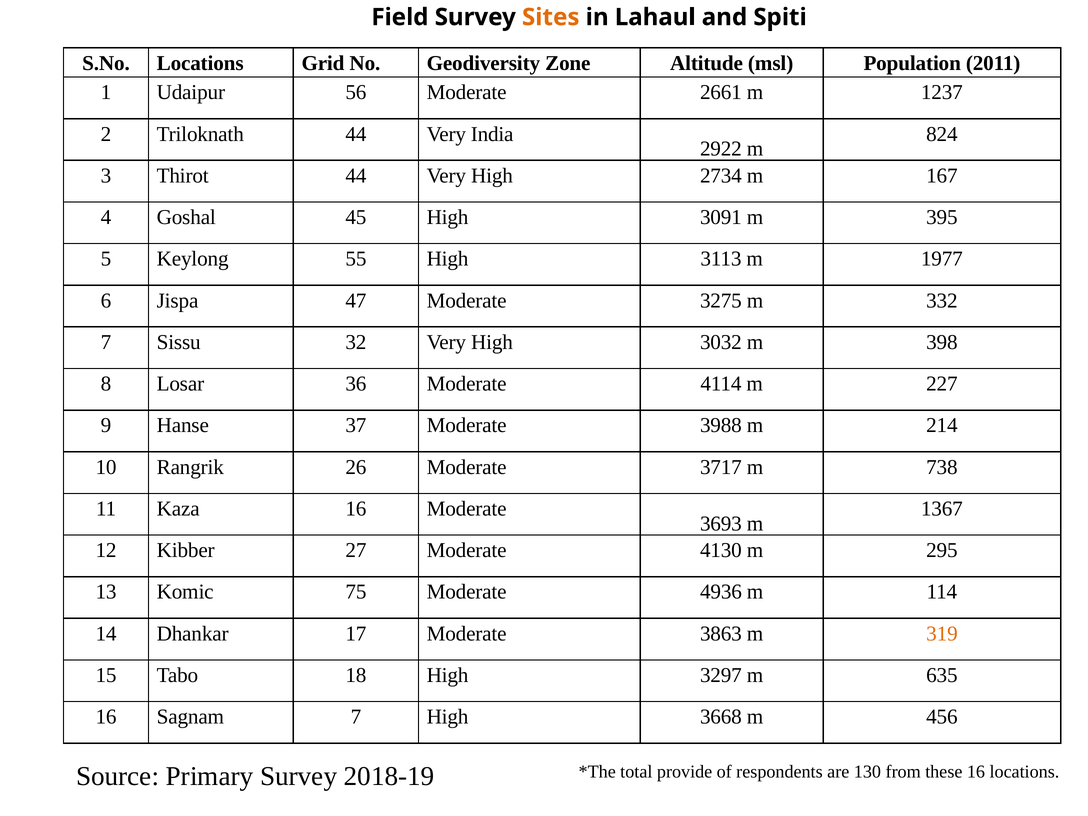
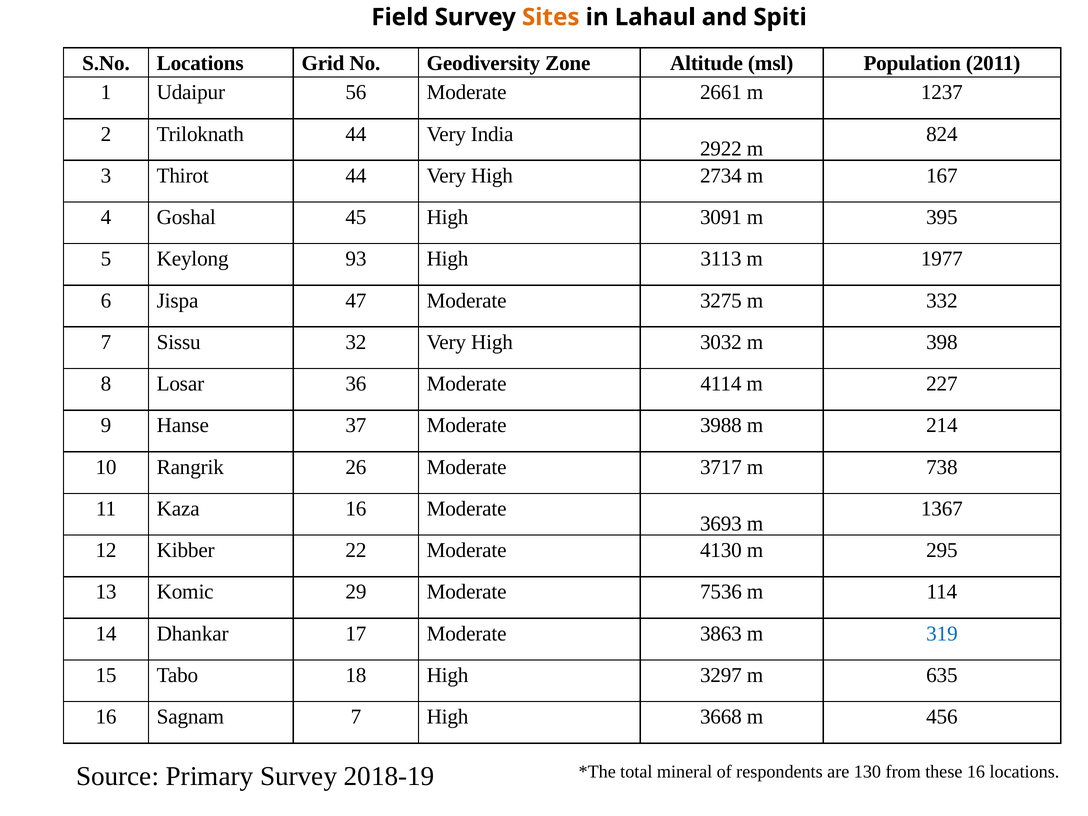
55: 55 -> 93
27: 27 -> 22
75: 75 -> 29
4936: 4936 -> 7536
319 colour: orange -> blue
provide: provide -> mineral
